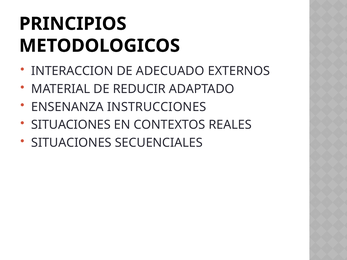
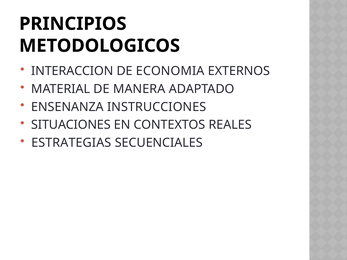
ADECUADO: ADECUADO -> ECONOMIA
REDUCIR: REDUCIR -> MANERA
SITUACIONES at (71, 143): SITUACIONES -> ESTRATEGIAS
